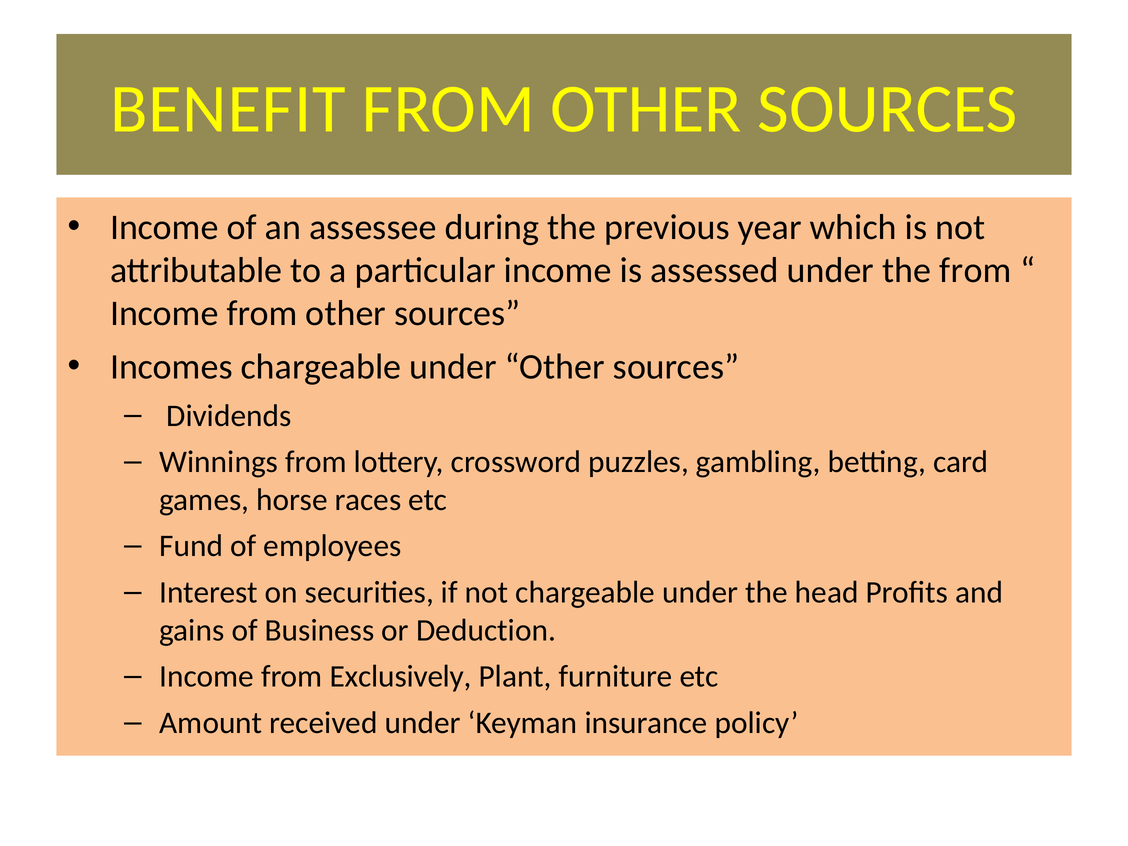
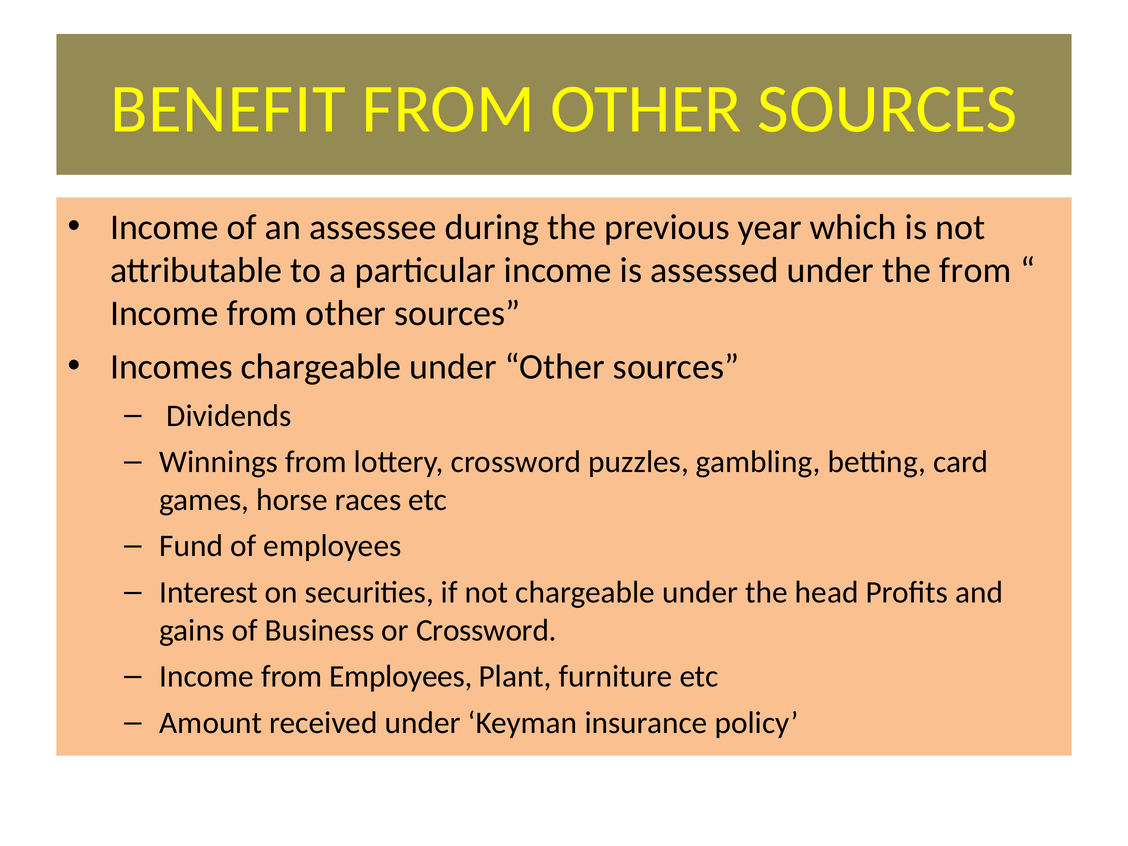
or Deduction: Deduction -> Crossword
from Exclusively: Exclusively -> Employees
